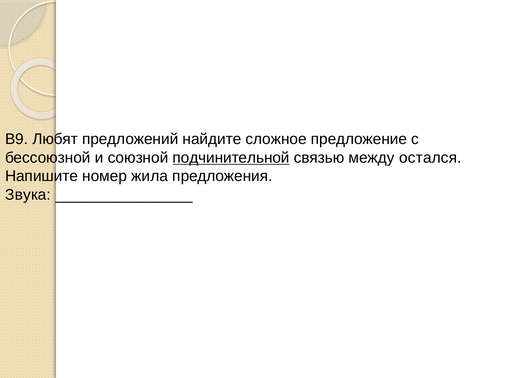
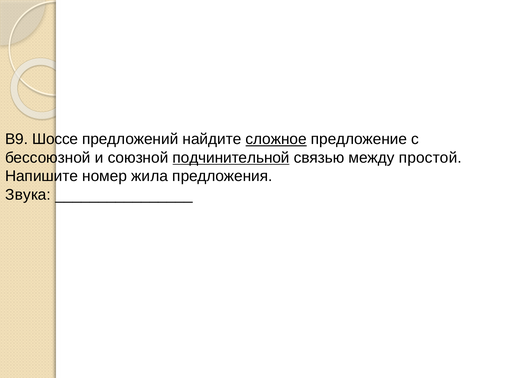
Любят: Любят -> Шоссе
сложное underline: none -> present
остался: остался -> простой
